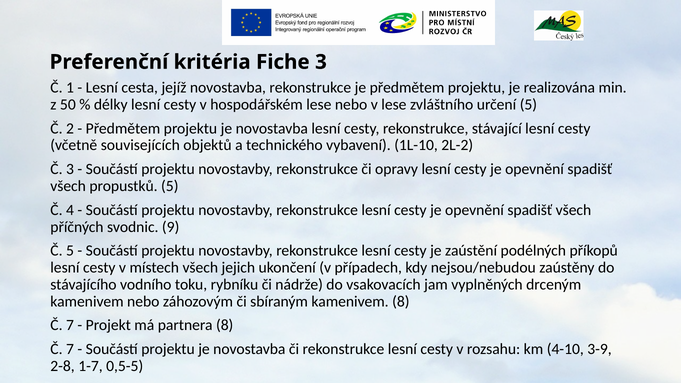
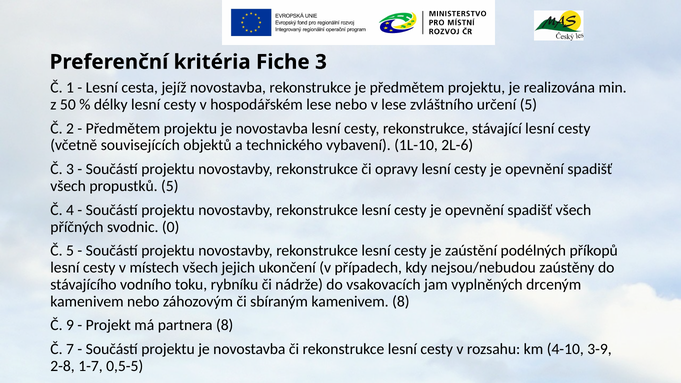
2L-2: 2L-2 -> 2L-6
9: 9 -> 0
7 at (70, 325): 7 -> 9
